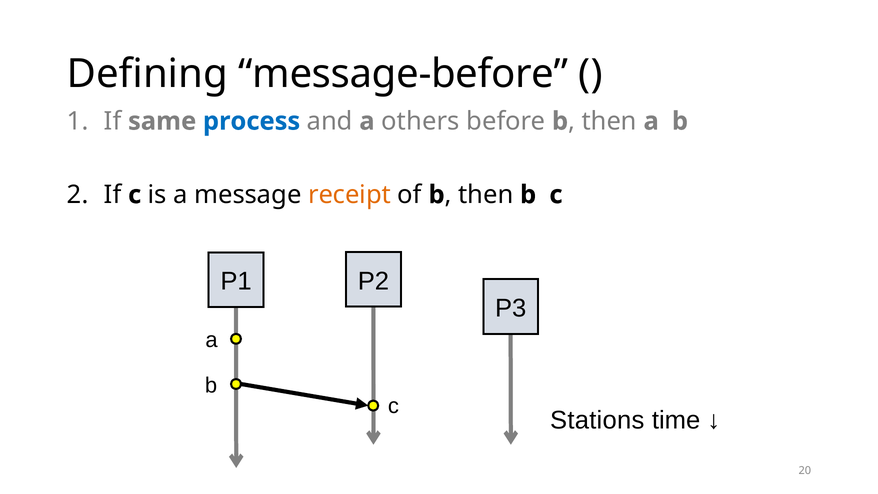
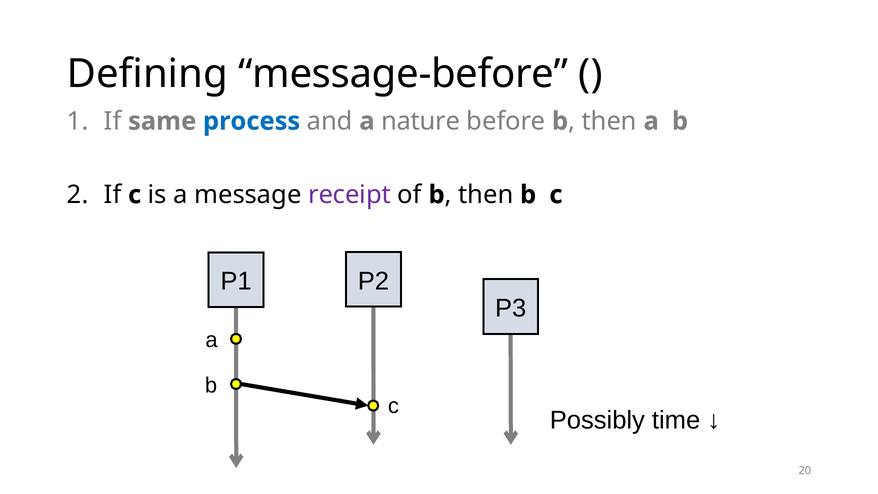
others: others -> nature
receipt colour: orange -> purple
Stations: Stations -> Possibly
